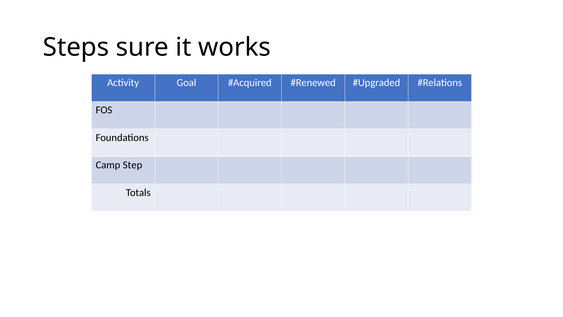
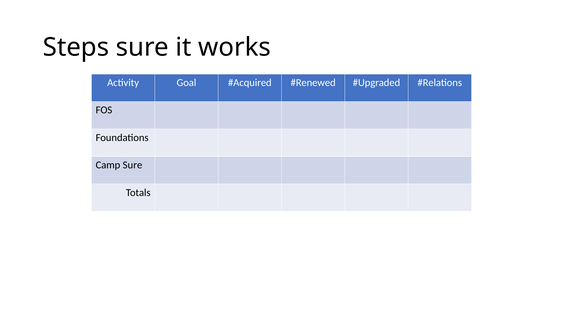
Camp Step: Step -> Sure
